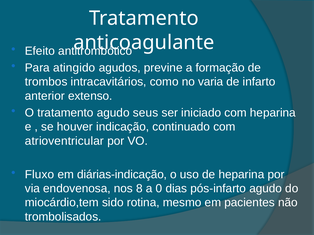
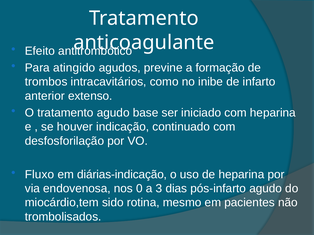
varia: varia -> inibe
seus: seus -> base
atrioventricular: atrioventricular -> desfosforilação
8: 8 -> 0
0: 0 -> 3
